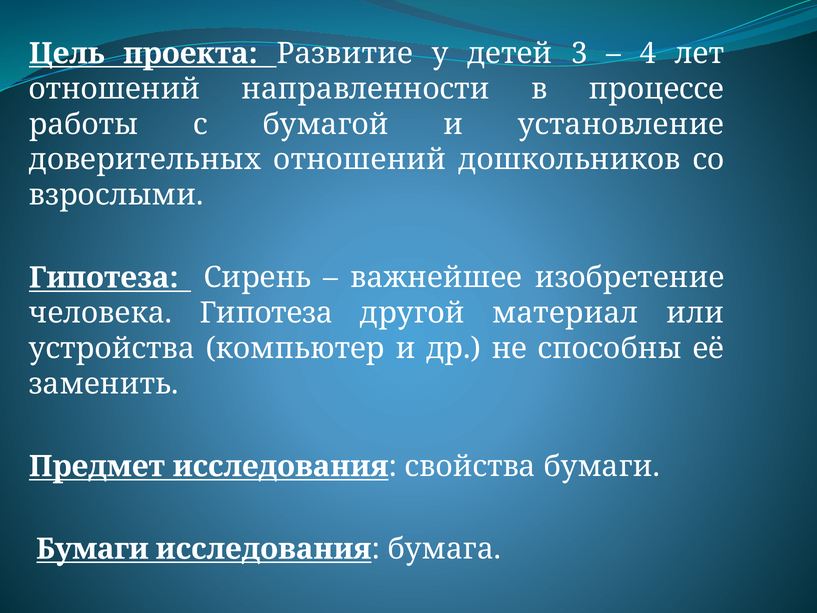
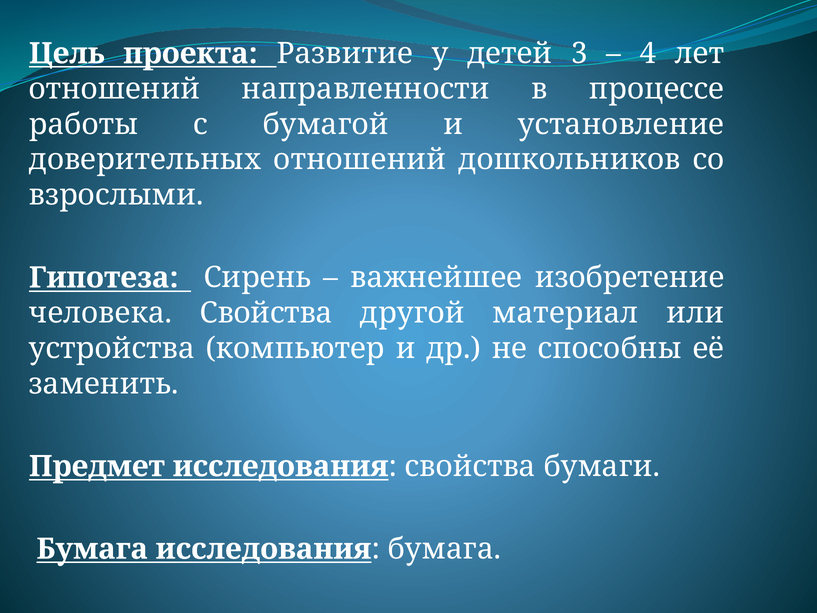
человека Гипотеза: Гипотеза -> Свойства
Бумаги at (92, 549): Бумаги -> Бумага
